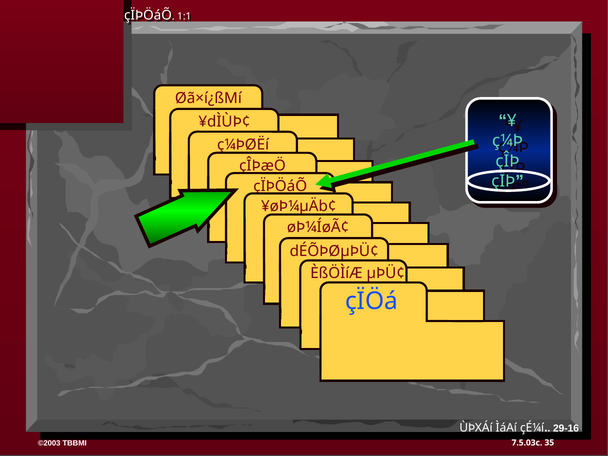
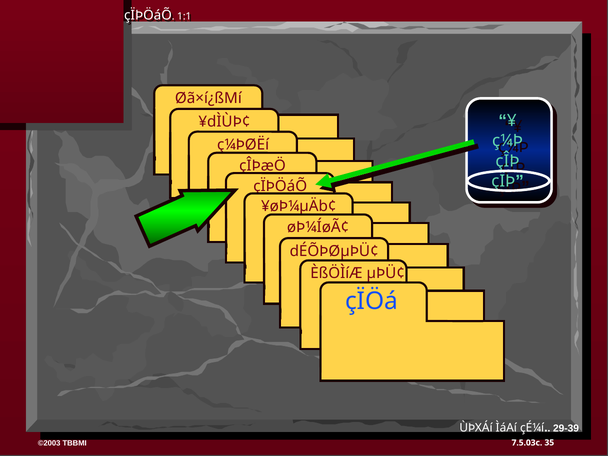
29-16: 29-16 -> 29-39
